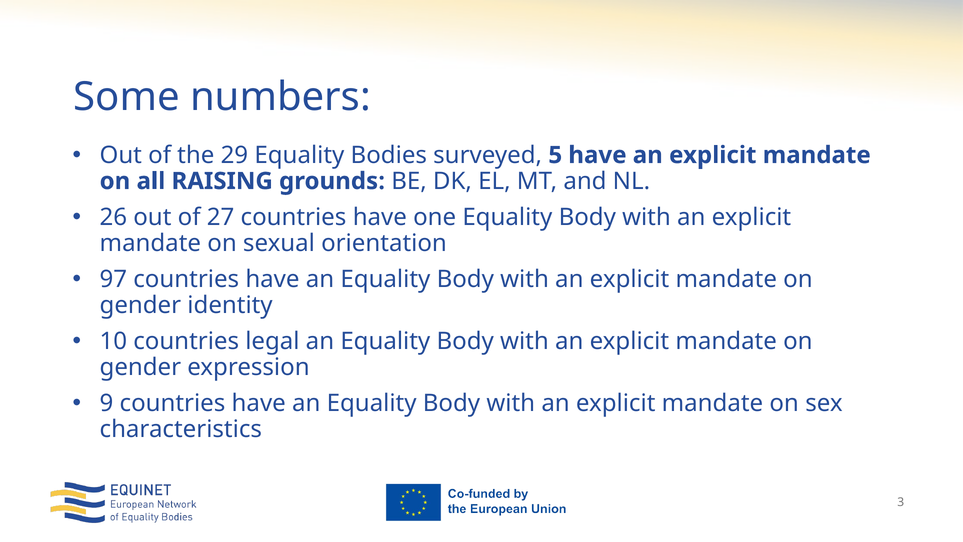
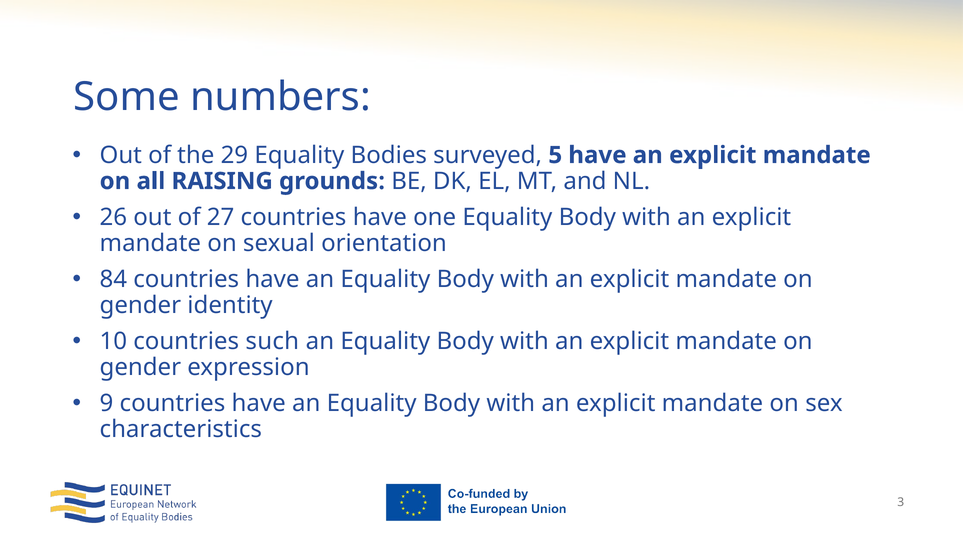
97: 97 -> 84
legal: legal -> such
